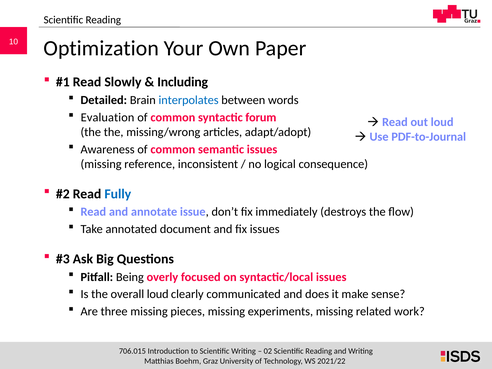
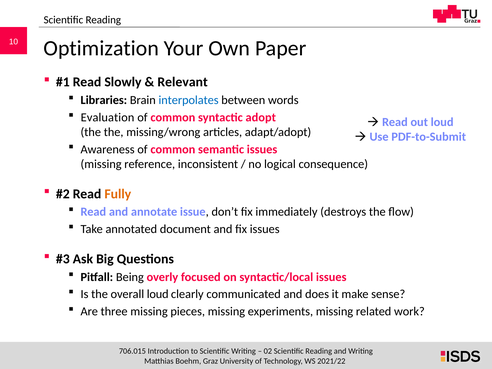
Including: Including -> Relevant
Detailed: Detailed -> Libraries
forum: forum -> adopt
PDF-to-Journal: PDF-to-Journal -> PDF-to-Submit
Fully colour: blue -> orange
